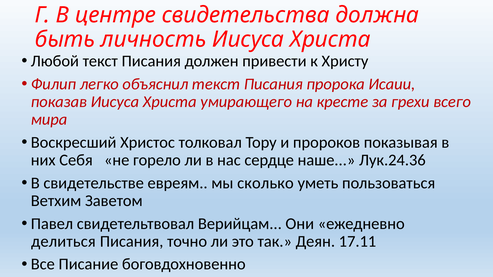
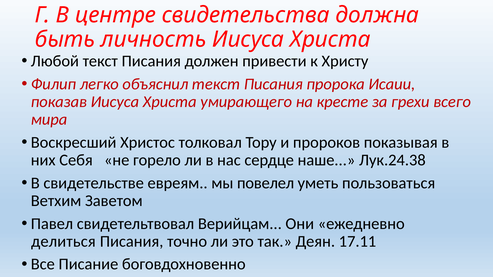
Лук.24.36: Лук.24.36 -> Лук.24.38
сколько: сколько -> повелел
